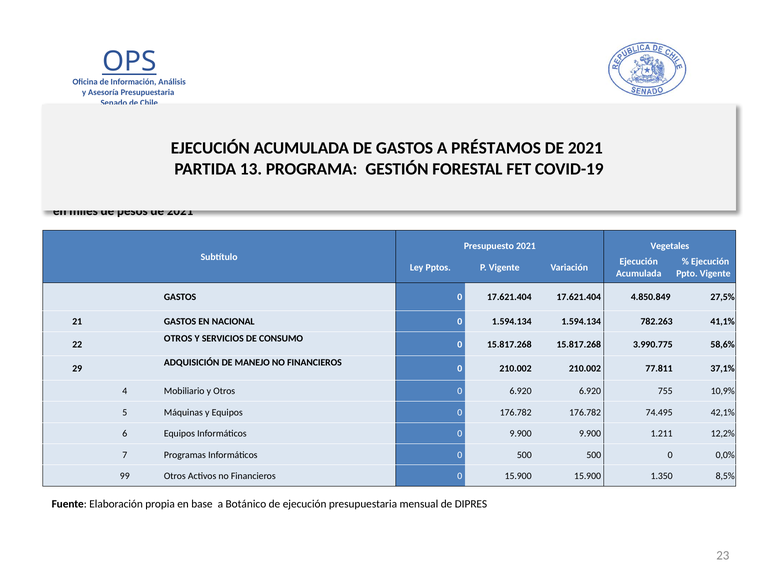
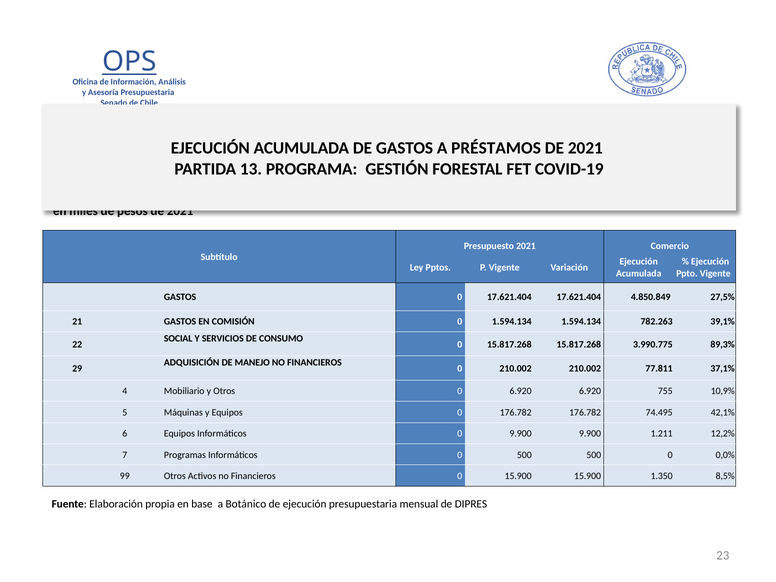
Vegetales: Vegetales -> Comercio
NACIONAL: NACIONAL -> COMISIÓN
41,1%: 41,1% -> 39,1%
OTROS at (178, 339): OTROS -> SOCIAL
58,6%: 58,6% -> 89,3%
